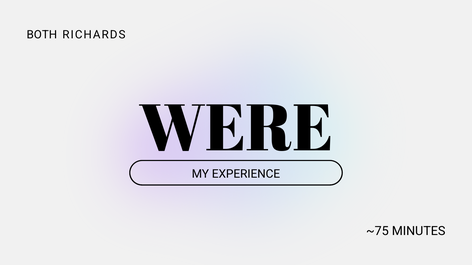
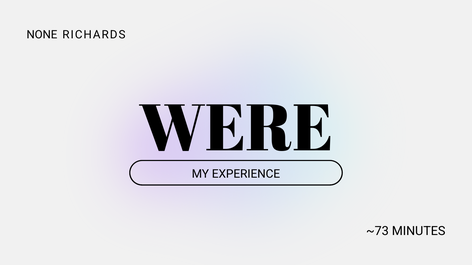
BOTH: BOTH -> NONE
~75: ~75 -> ~73
